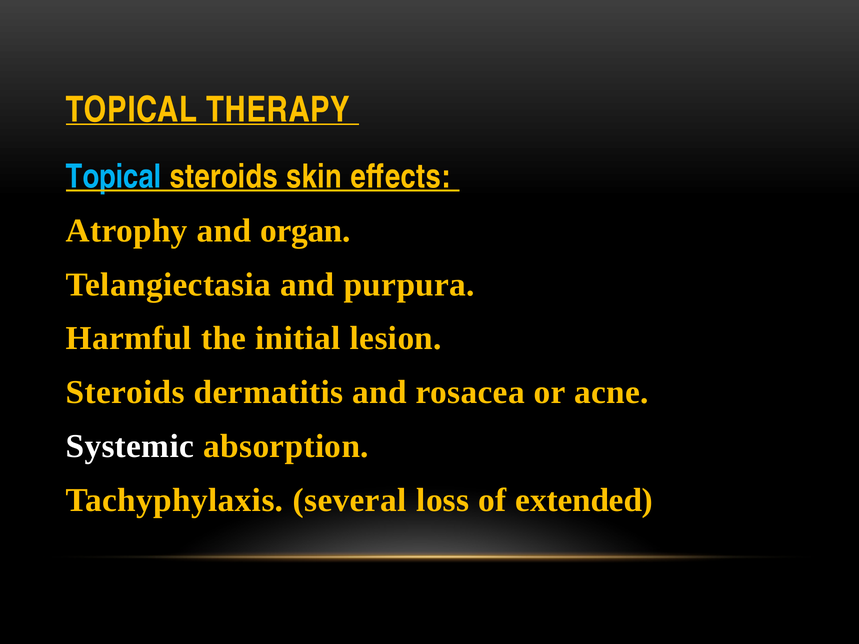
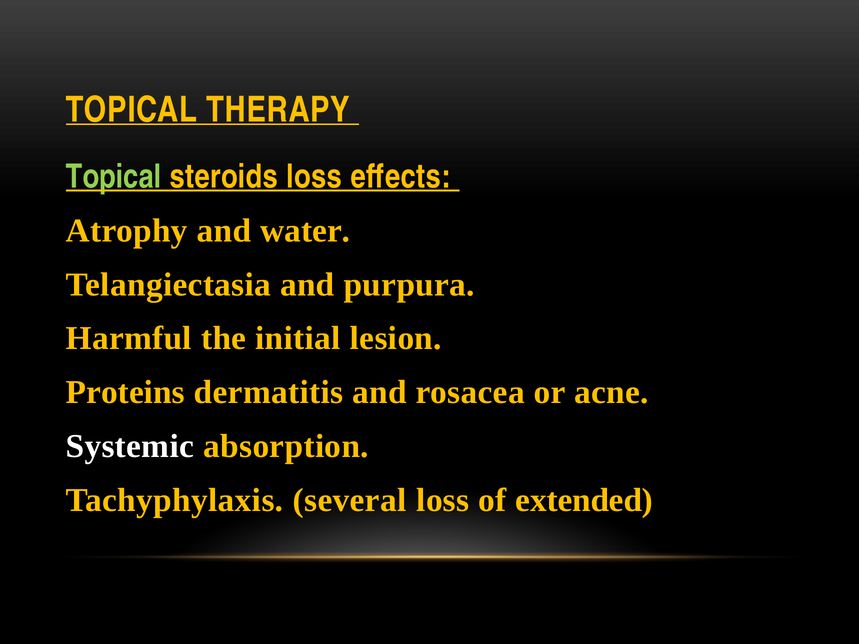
Topical at (114, 177) colour: light blue -> light green
steroids skin: skin -> loss
organ: organ -> water
Steroids at (125, 392): Steroids -> Proteins
